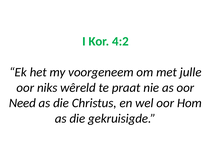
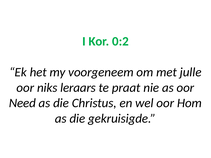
4:2: 4:2 -> 0:2
wêreld: wêreld -> leraars
